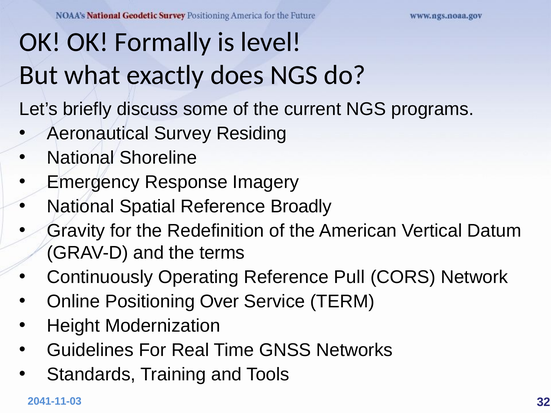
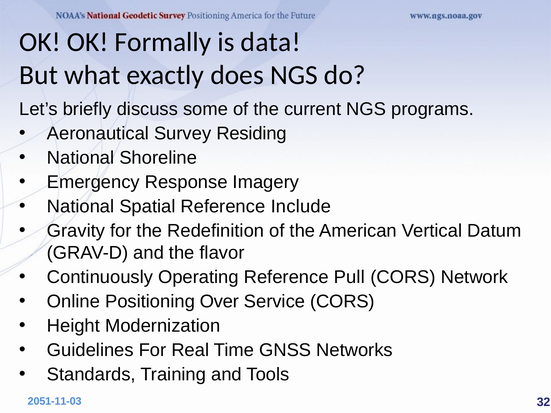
level: level -> data
Broadly: Broadly -> Include
terms: terms -> flavor
Service TERM: TERM -> CORS
2041-11-03: 2041-11-03 -> 2051-11-03
